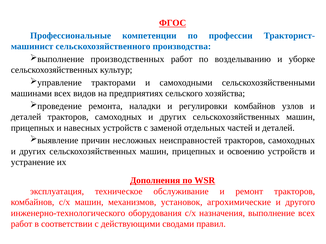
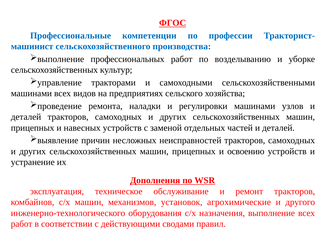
производственных: производственных -> профессиональных
регулировки комбайнов: комбайнов -> машинами
